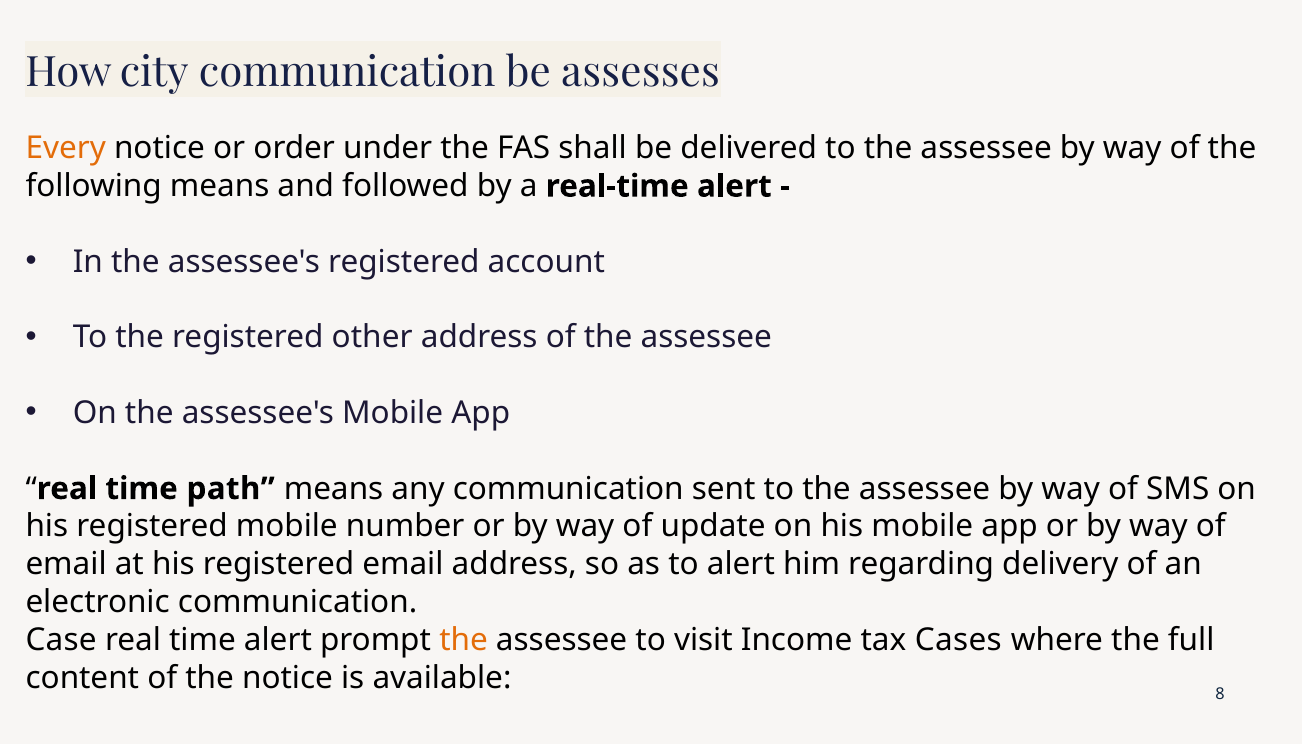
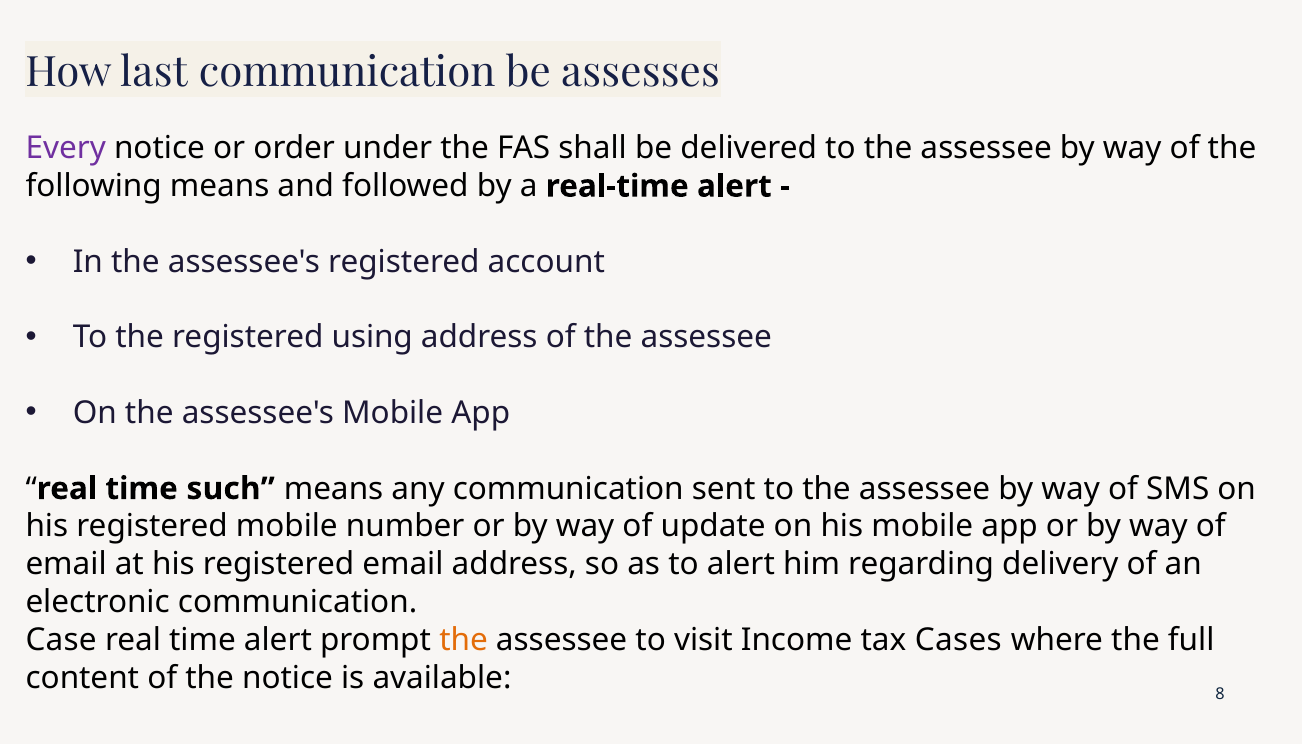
city: city -> last
Every colour: orange -> purple
other: other -> using
path: path -> such
